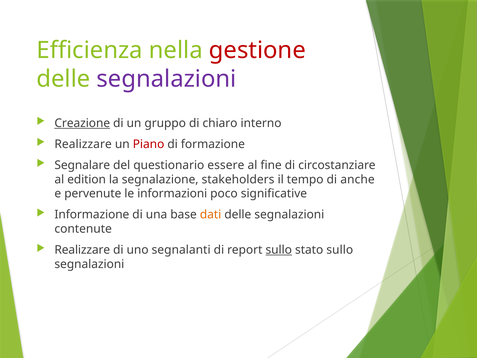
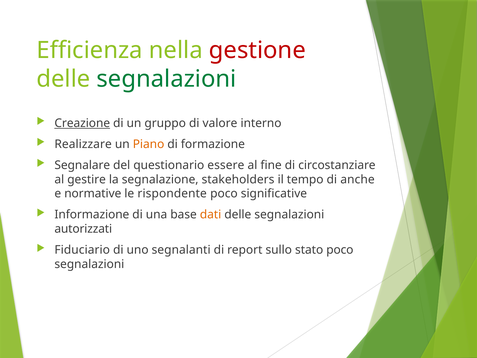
segnalazioni at (166, 79) colour: purple -> green
chiaro: chiaro -> valore
Piano colour: red -> orange
edition: edition -> gestire
pervenute: pervenute -> normative
informazioni: informazioni -> rispondente
contenute: contenute -> autorizzati
Realizzare at (82, 250): Realizzare -> Fiduciario
sullo at (279, 250) underline: present -> none
stato sullo: sullo -> poco
